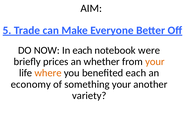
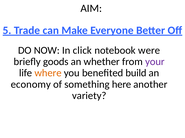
In each: each -> click
prices: prices -> goods
your at (155, 62) colour: orange -> purple
benefited each: each -> build
something your: your -> here
